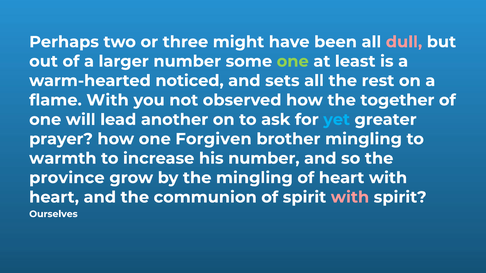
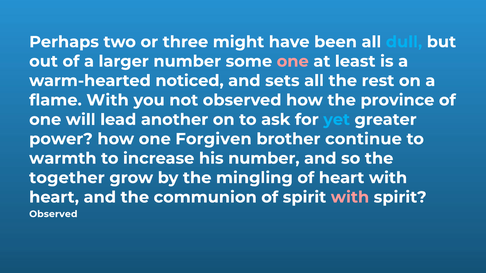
dull colour: pink -> light blue
one at (293, 61) colour: light green -> pink
together: together -> province
prayer: prayer -> power
brother mingling: mingling -> continue
province: province -> together
Ourselves at (53, 214): Ourselves -> Observed
